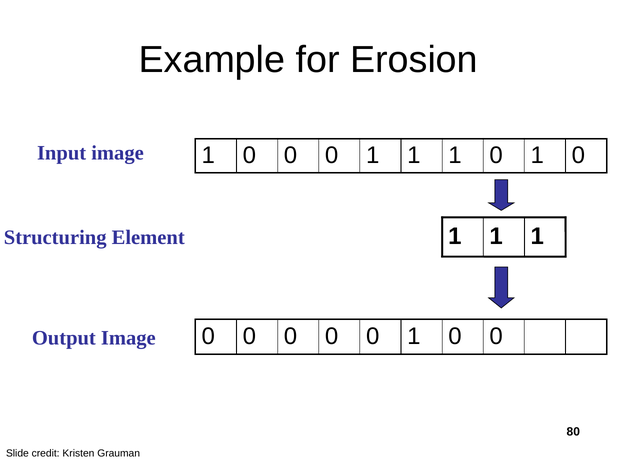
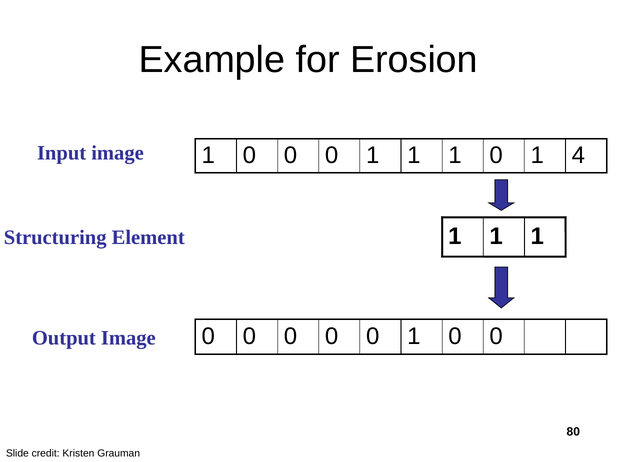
1 0 1 0: 0 -> 4
